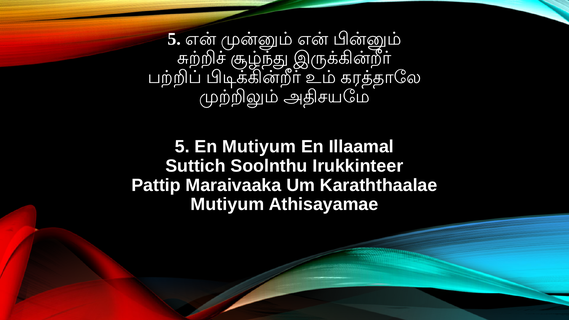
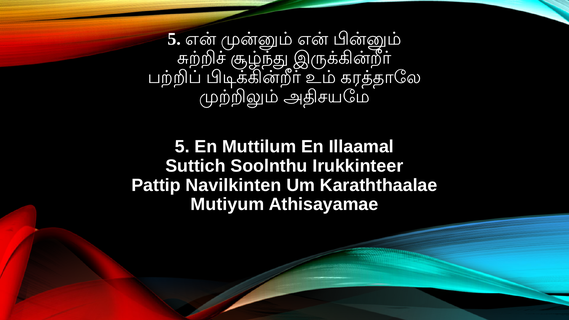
En Mutiyum: Mutiyum -> Muttilum
Maraivaaka: Maraivaaka -> Navilkinten
